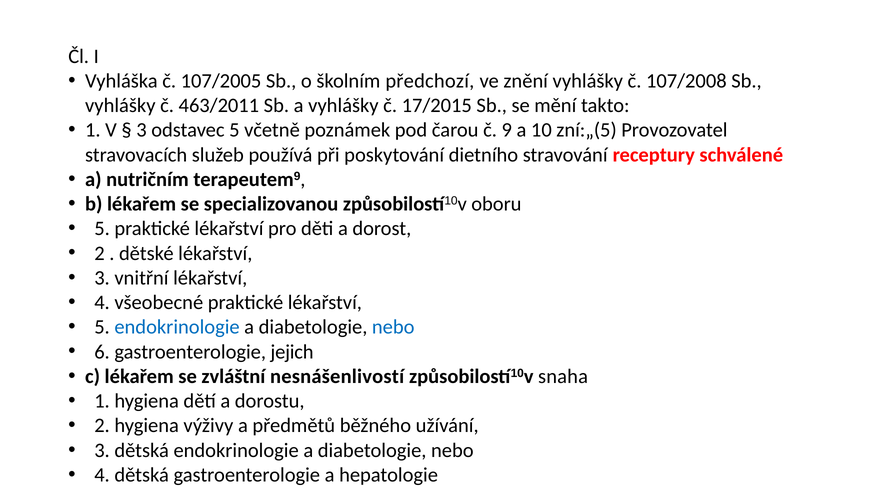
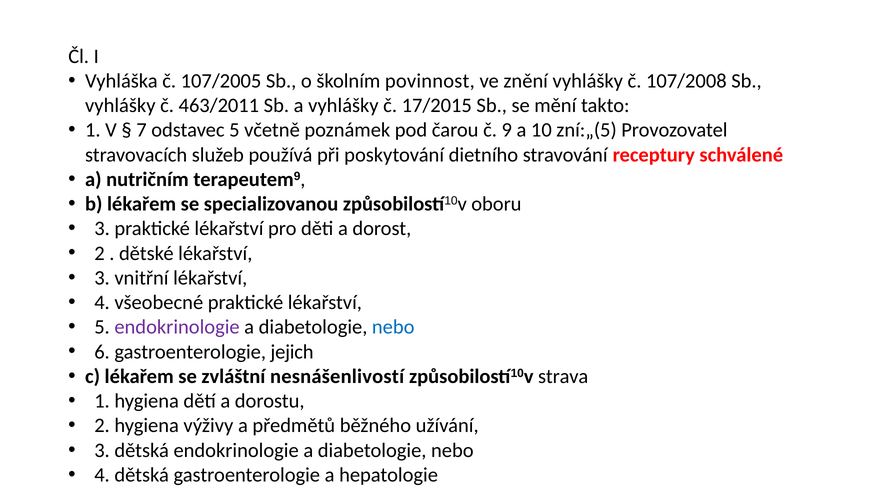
předchozí: předchozí -> povinnost
3 at (142, 130): 3 -> 7
5 at (102, 229): 5 -> 3
endokrinologie at (177, 327) colour: blue -> purple
snaha: snaha -> strava
